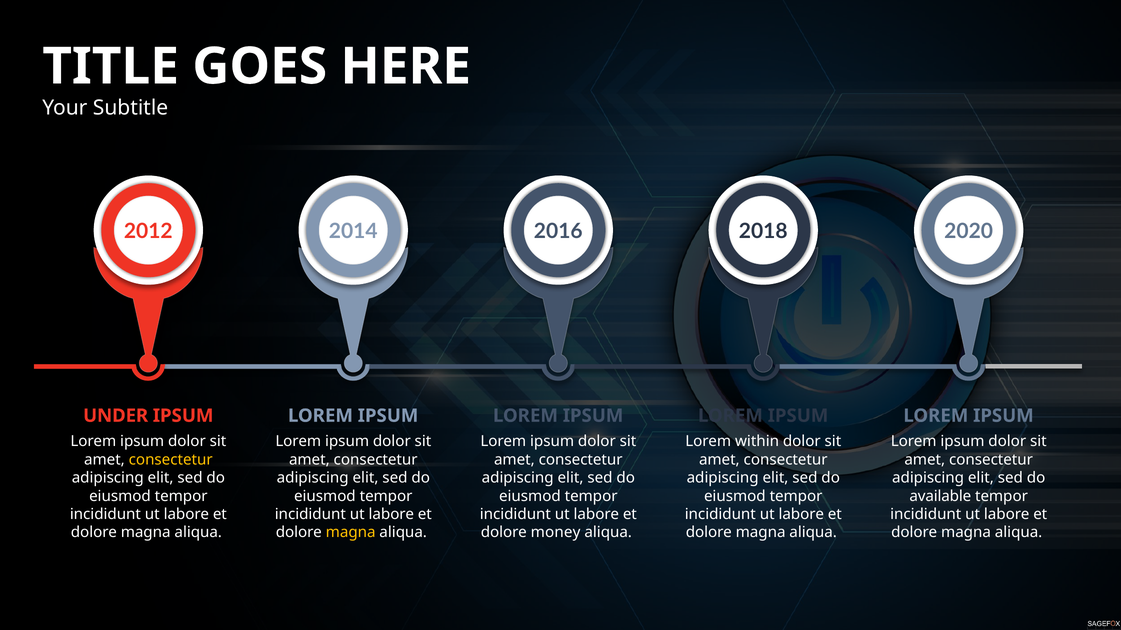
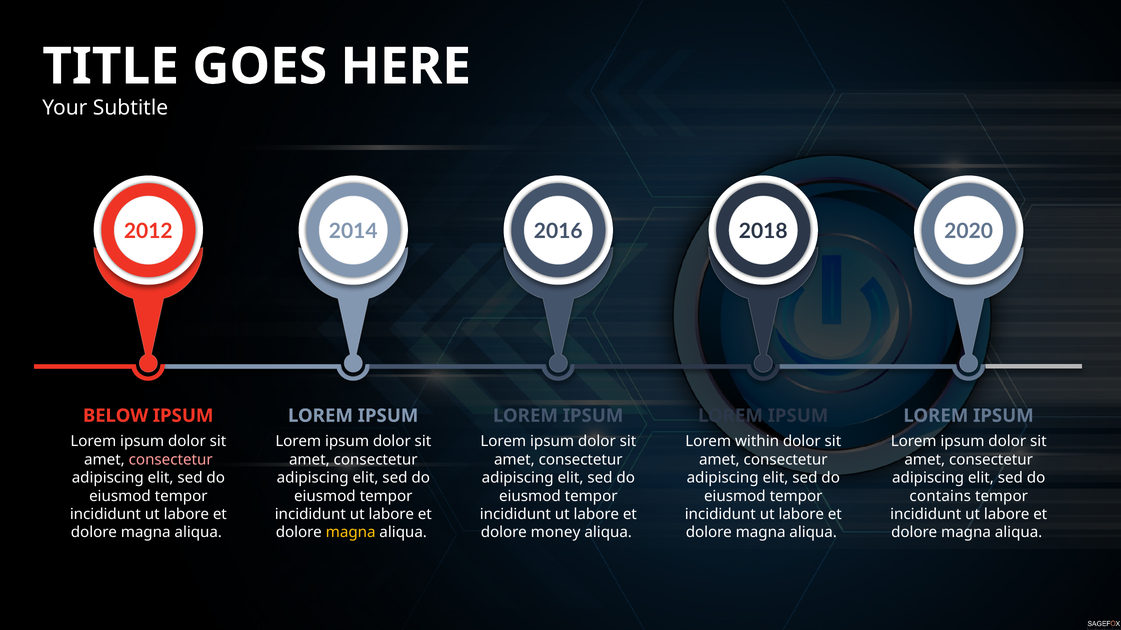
UNDER: UNDER -> BELOW
consectetur at (171, 460) colour: yellow -> pink
available: available -> contains
